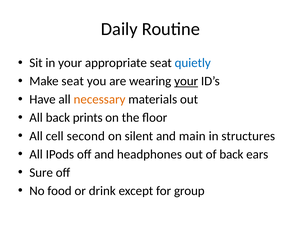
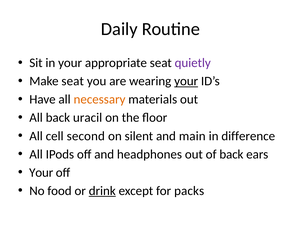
quietly colour: blue -> purple
prints: prints -> uracil
structures: structures -> difference
Sure at (41, 172): Sure -> Your
drink underline: none -> present
group: group -> packs
